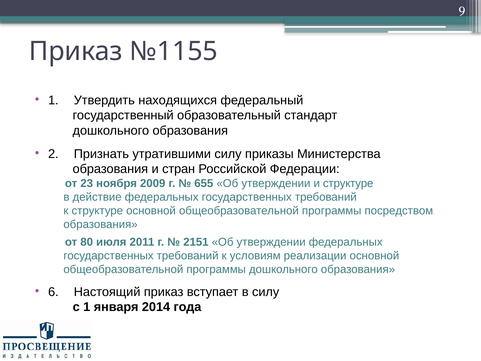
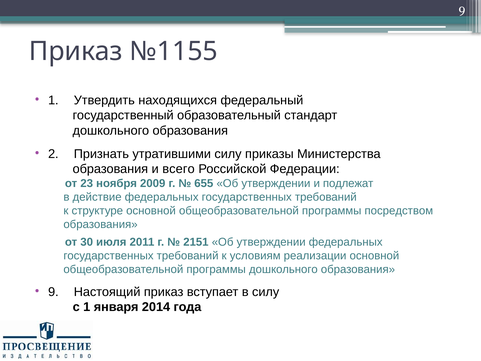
стран: стран -> всего
и структуре: структуре -> подлежат
80: 80 -> 30
6 at (53, 292): 6 -> 9
